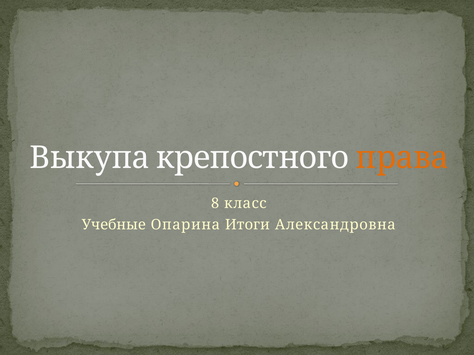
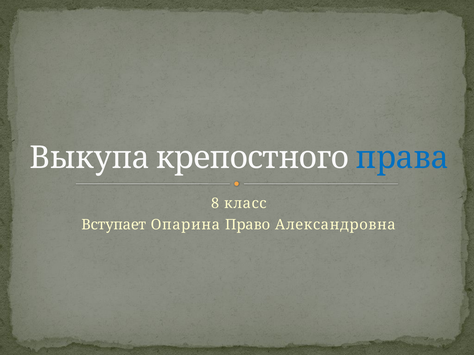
права colour: orange -> blue
Учебные: Учебные -> Вступает
Итоги: Итоги -> Право
